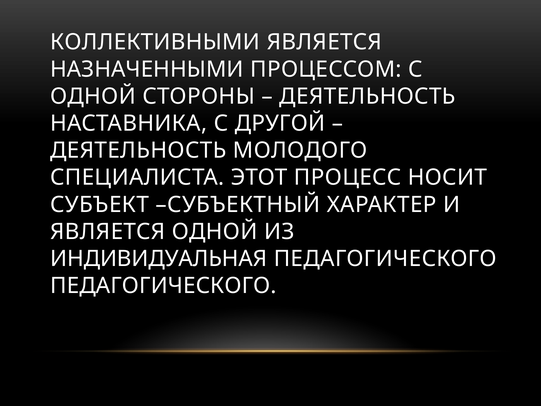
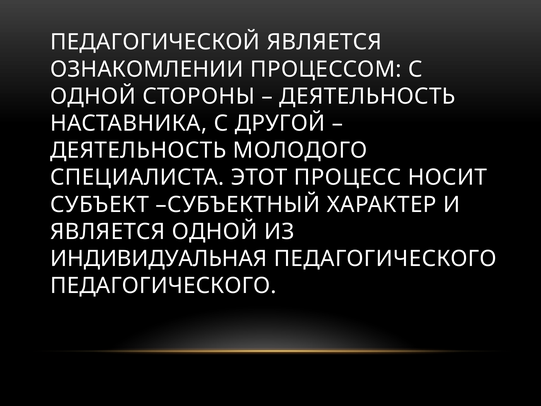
КОЛЛЕКТИВНЫМИ: КОЛЛЕКТИВНЫМИ -> ПЕДАГОГИЧЕСКОЙ
НАЗНАЧЕННЫМИ: НАЗНАЧЕННЫМИ -> ОЗНАКОМЛЕНИИ
